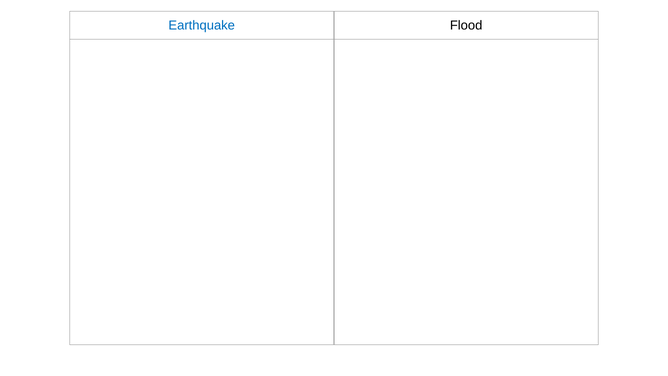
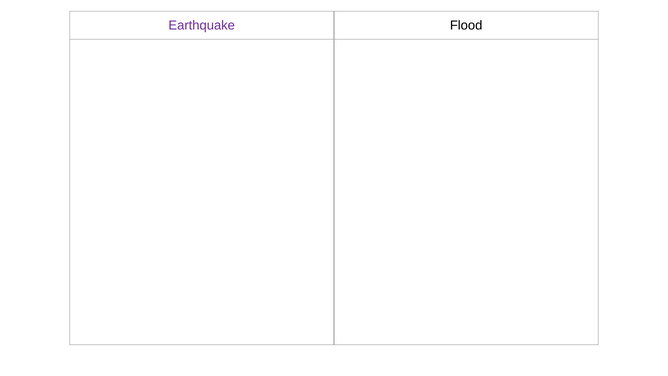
Earthquake colour: blue -> purple
